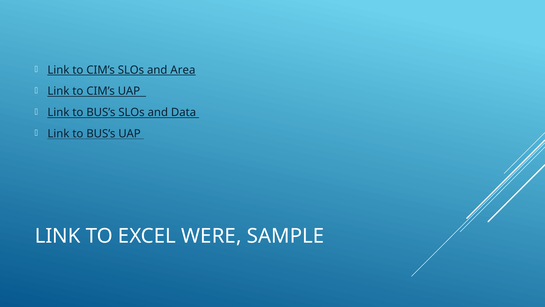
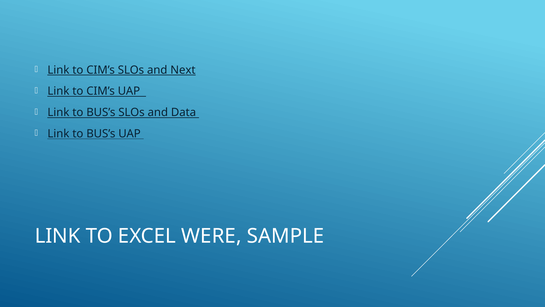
Area: Area -> Next
